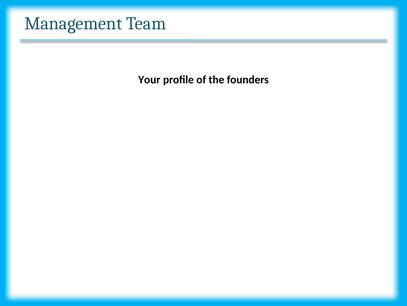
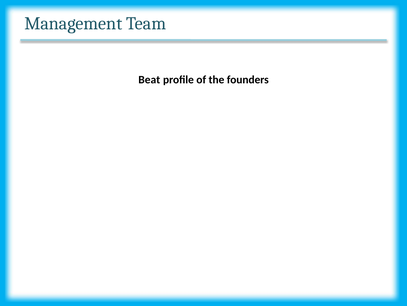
Your: Your -> Beat
